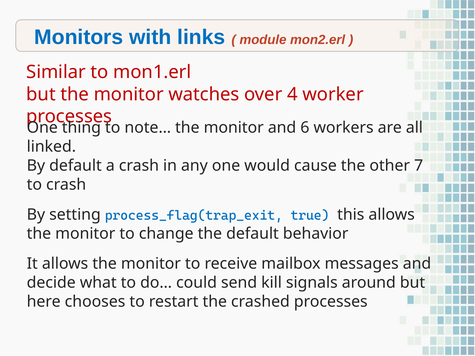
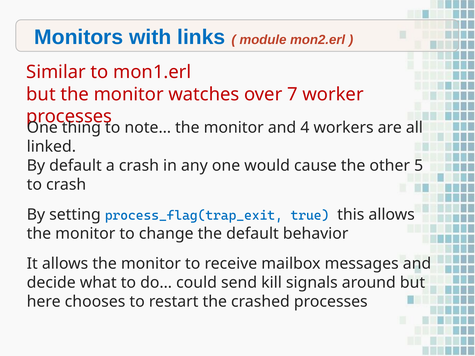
4: 4 -> 7
6: 6 -> 4
7: 7 -> 5
